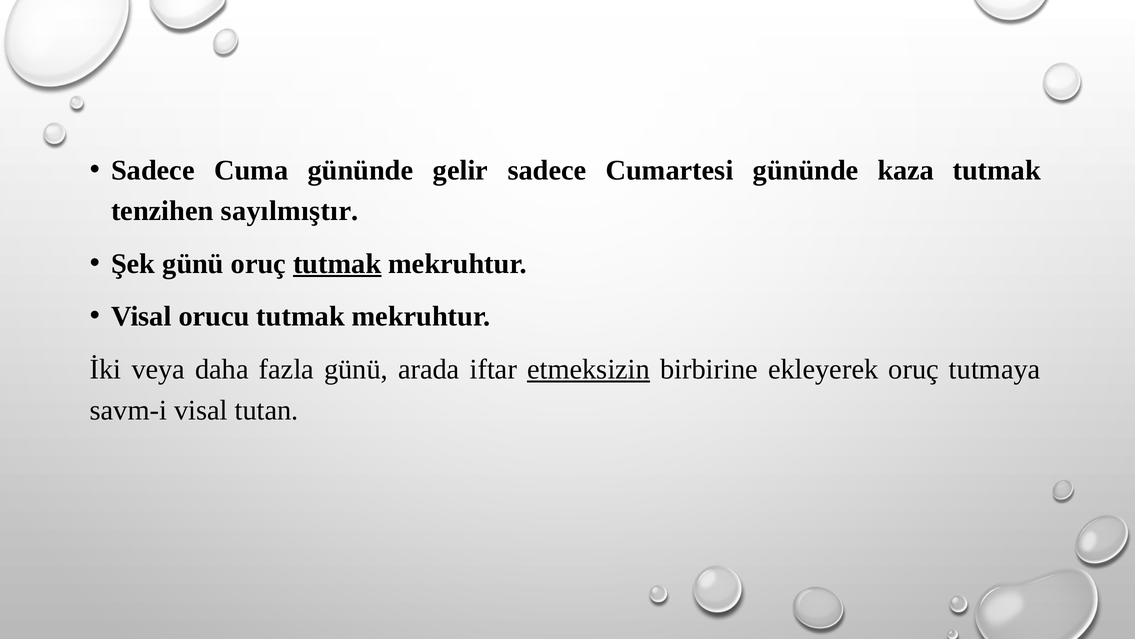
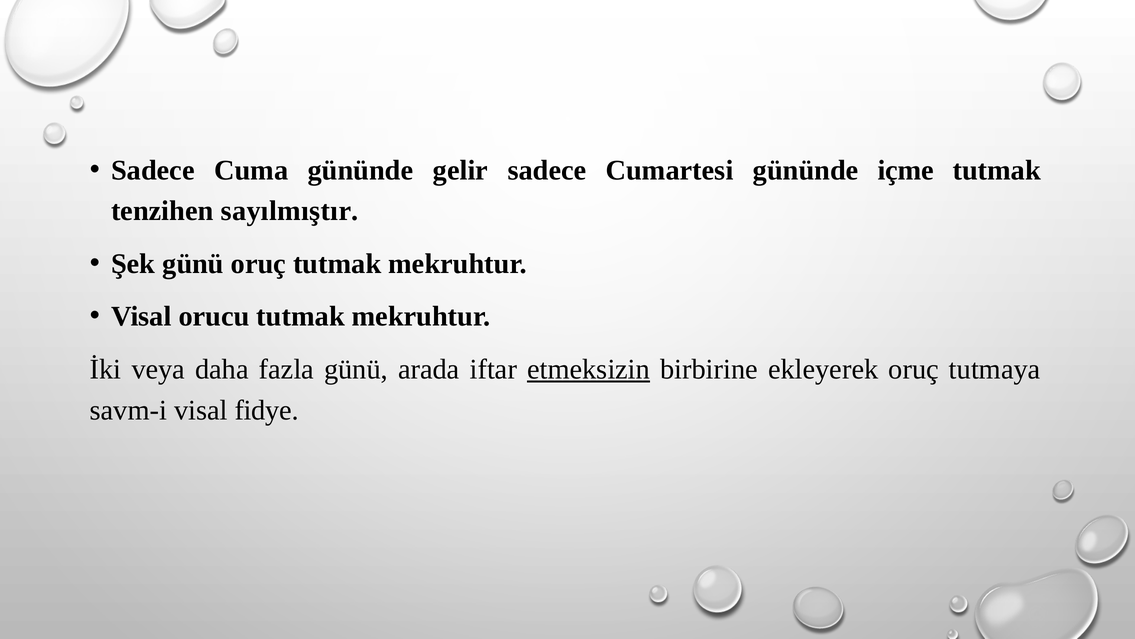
kaza: kaza -> içme
tutmak at (337, 264) underline: present -> none
tutan: tutan -> fidye
